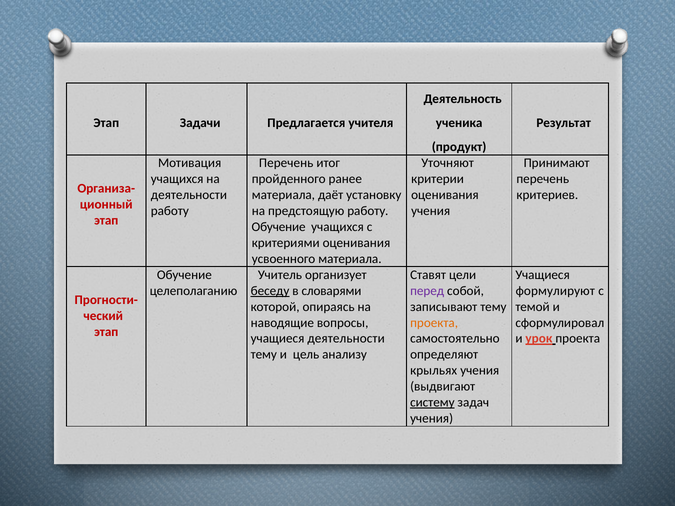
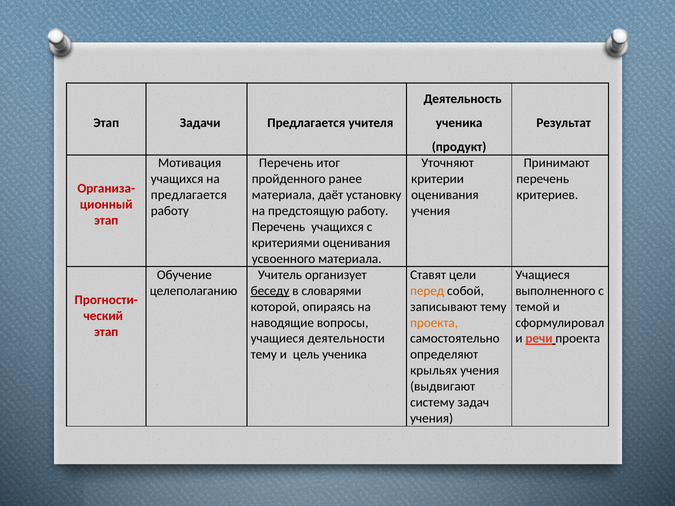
деятельности at (189, 195): деятельности -> предлагается
Обучение at (279, 227): Обучение -> Перечень
перед colour: purple -> orange
формулируют: формулируют -> выполненного
урок: урок -> речи
цель анализу: анализу -> ученика
систему underline: present -> none
